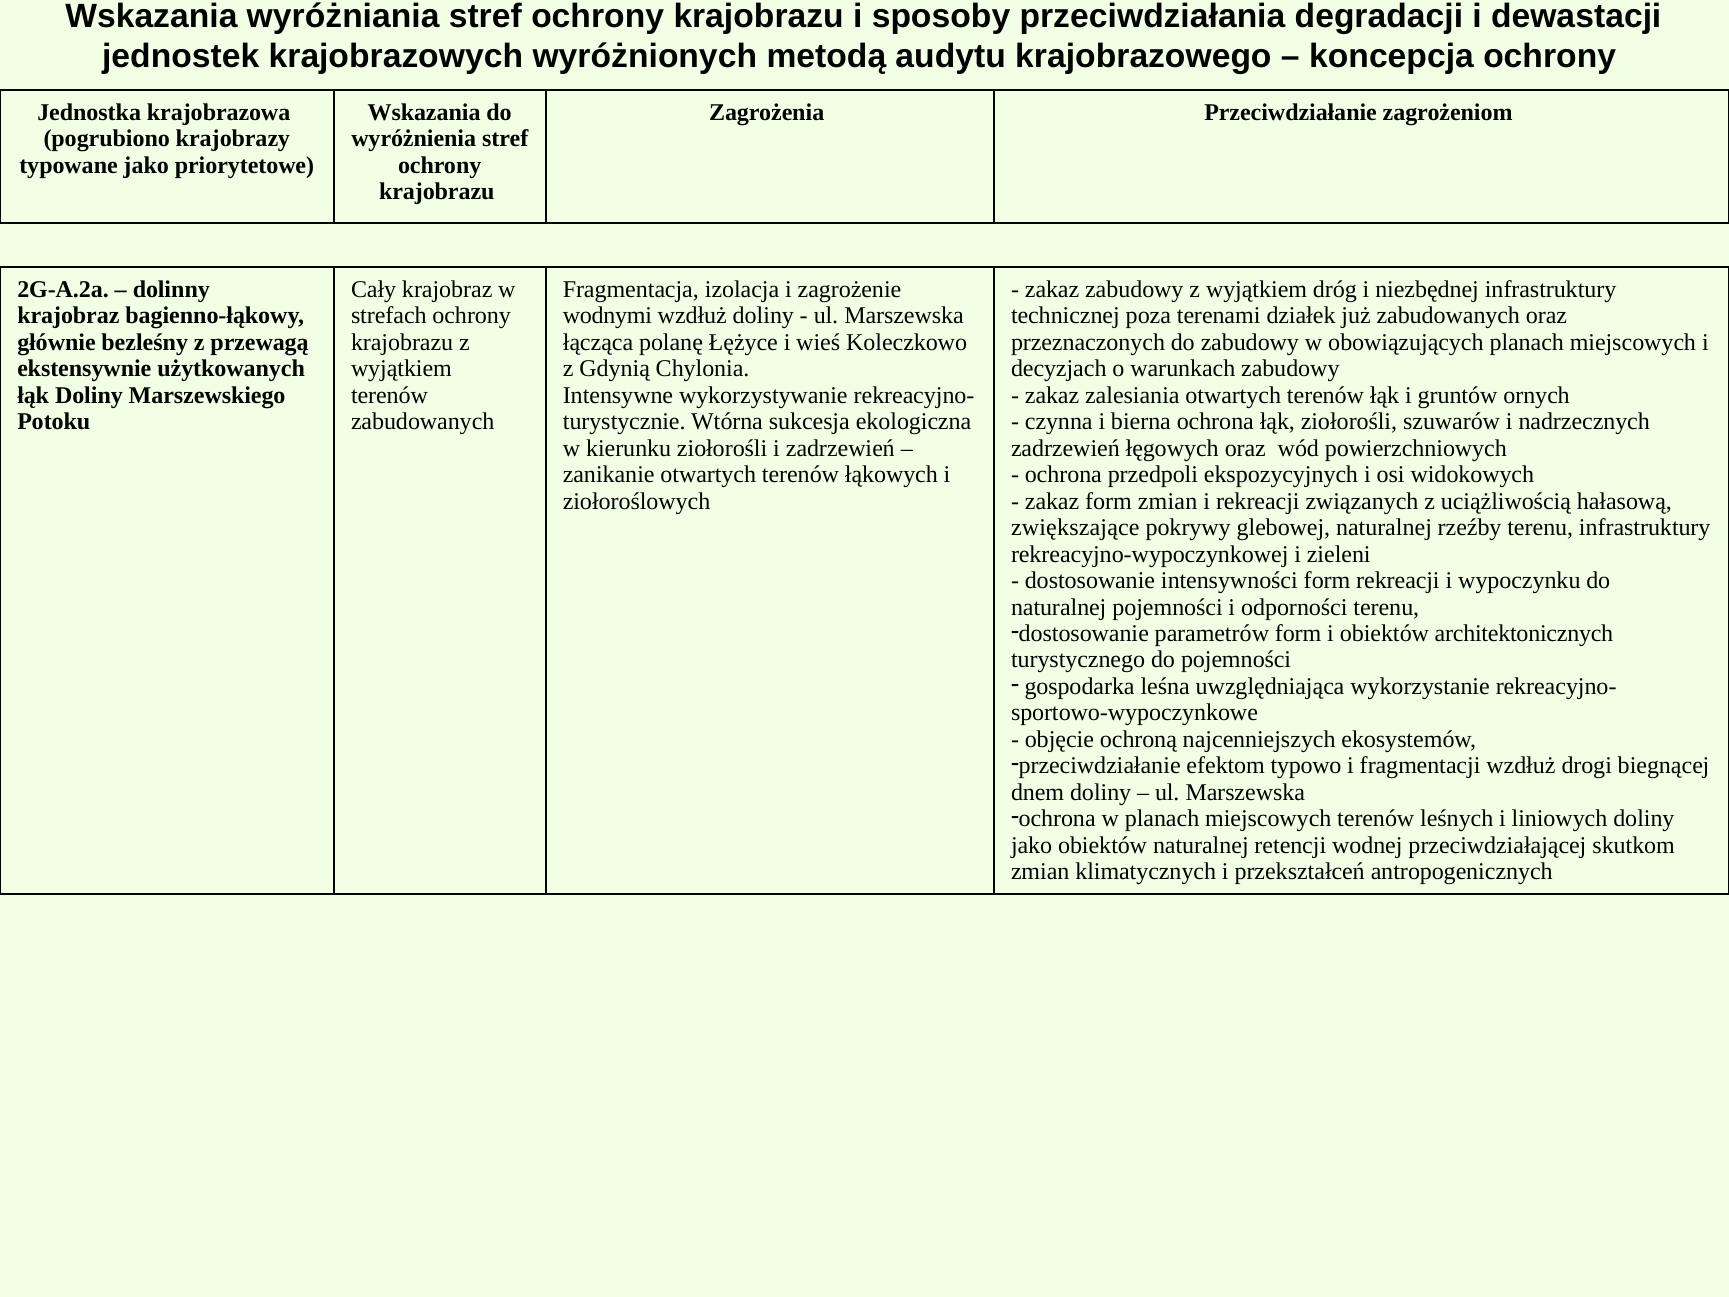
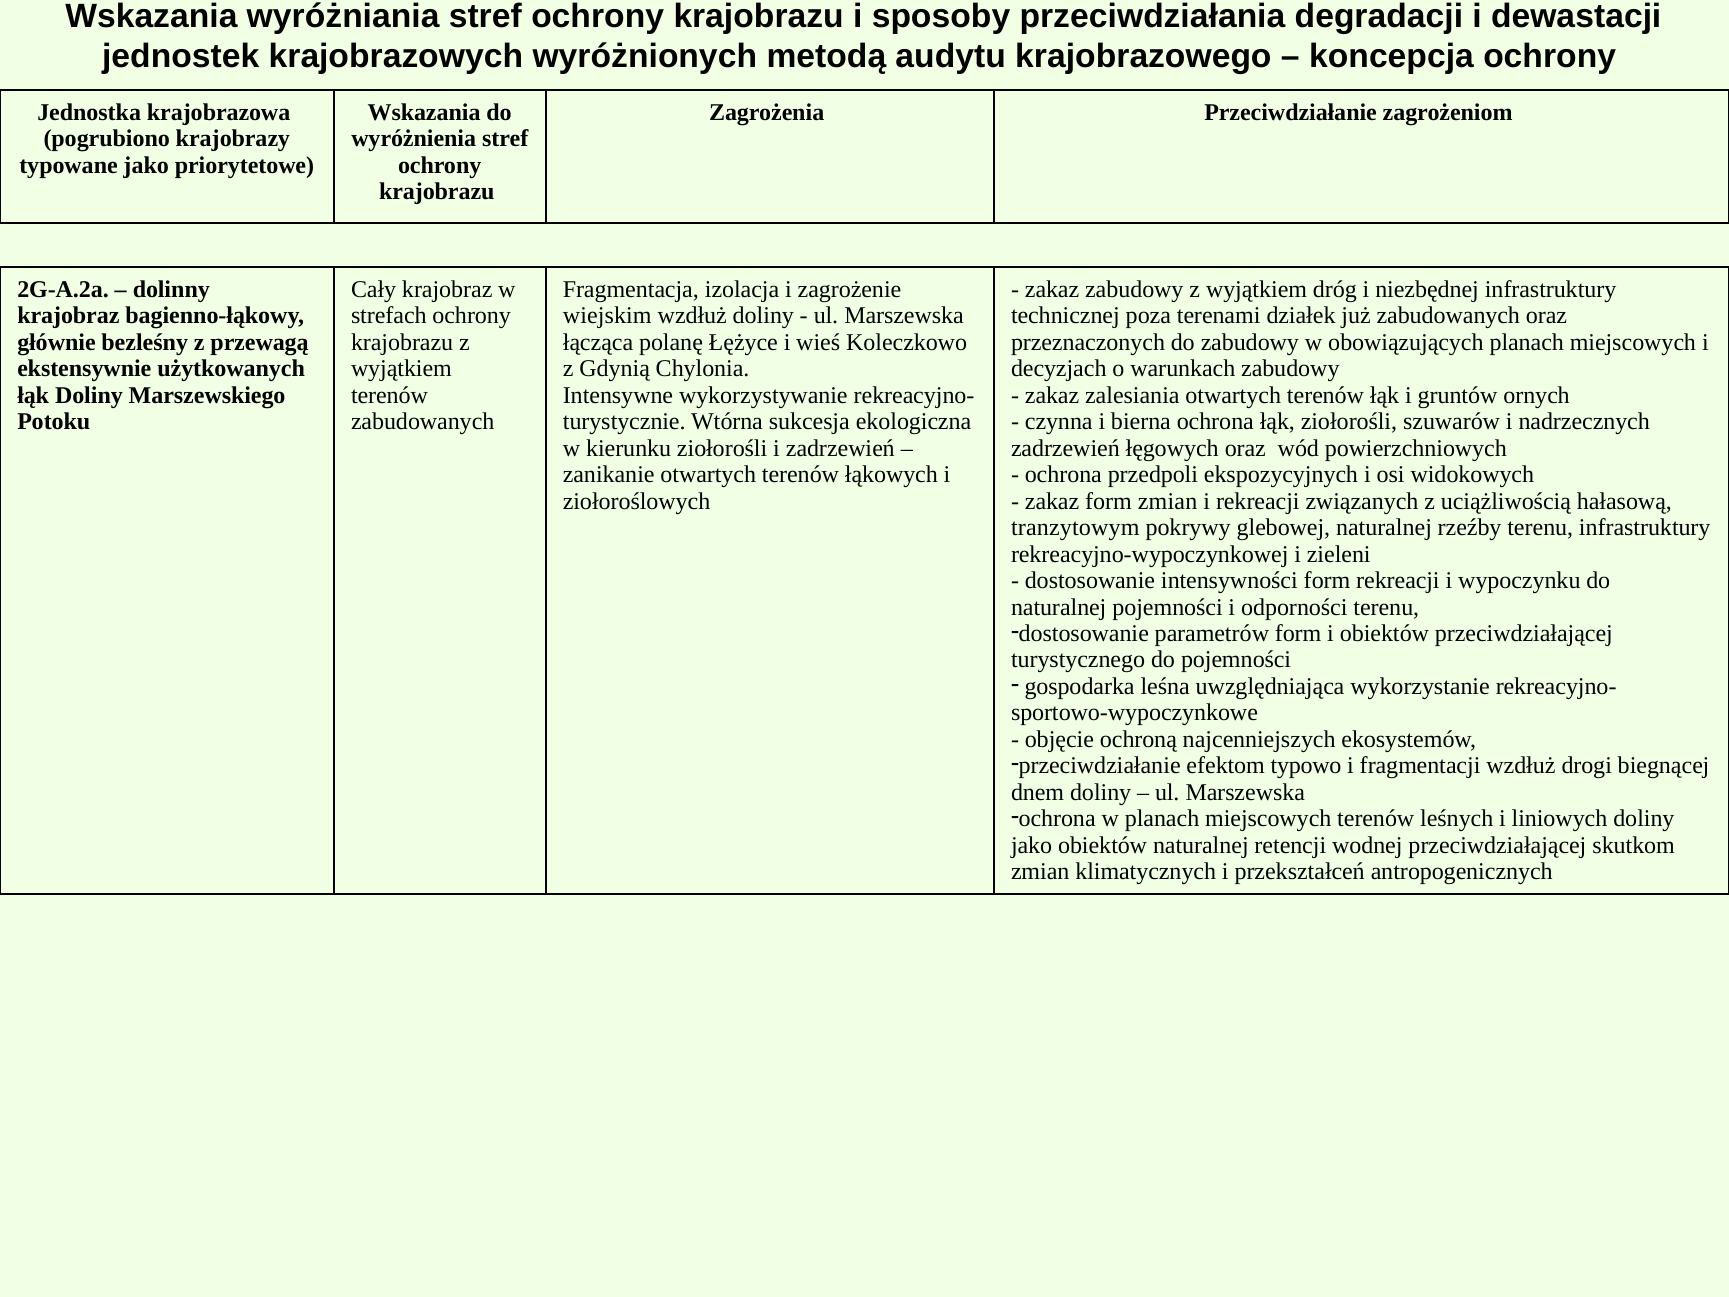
wodnymi: wodnymi -> wiejskim
zwiększające: zwiększające -> tranzytowym
obiektów architektonicznych: architektonicznych -> przeciwdziałającej
